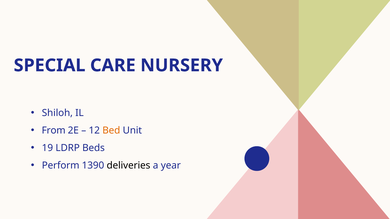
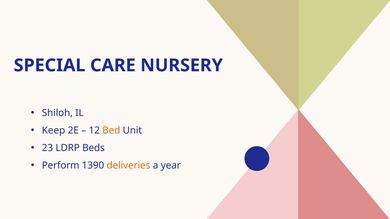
From: From -> Keep
19: 19 -> 23
deliveries colour: black -> orange
